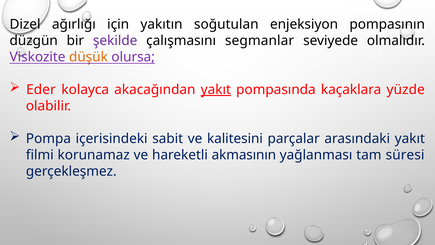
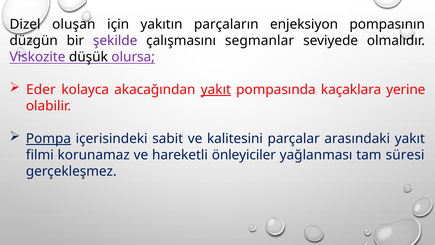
ağırlığı: ağırlığı -> oluşan
soğutulan: soğutulan -> parçaların
düşük colour: orange -> black
yüzde: yüzde -> yerine
Pompa underline: none -> present
akmasının: akmasının -> önleyiciler
